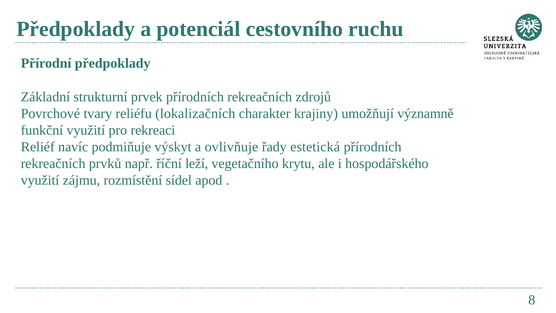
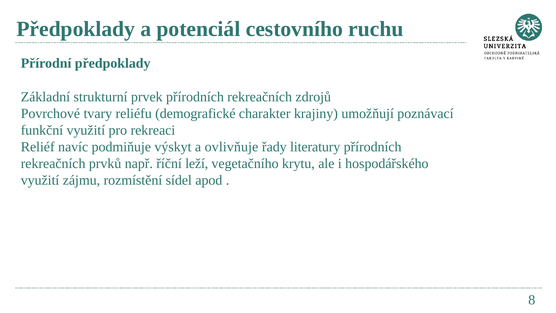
lokalizačních: lokalizačních -> demografické
významně: významně -> poznávací
estetická: estetická -> literatury
